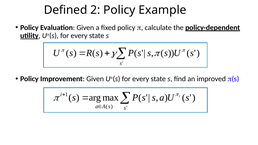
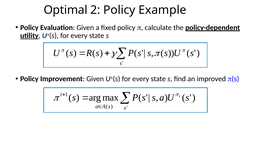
Defined: Defined -> Optimal
